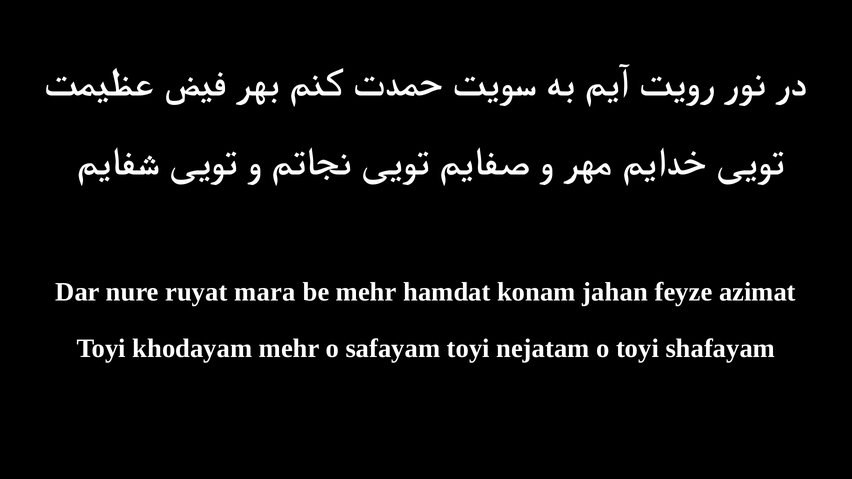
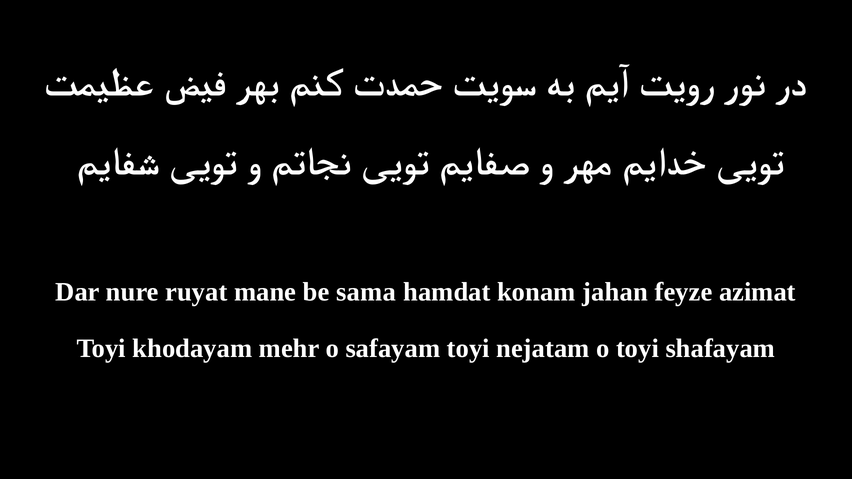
mara: mara -> mane
be mehr: mehr -> sama
